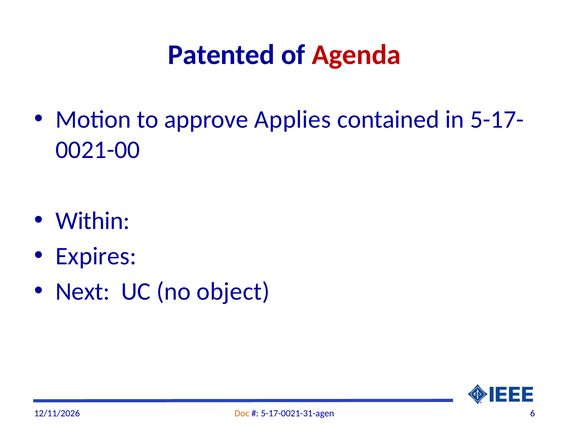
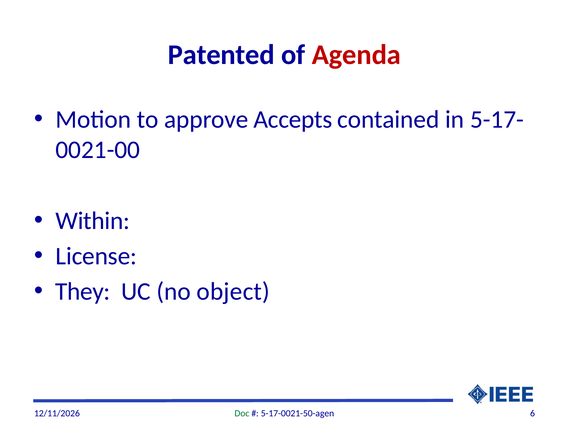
Applies: Applies -> Accepts
Expires: Expires -> License
Next: Next -> They
Doc colour: orange -> green
5-17-0021-31-agen: 5-17-0021-31-agen -> 5-17-0021-50-agen
